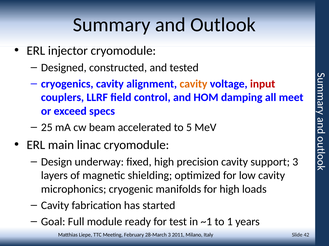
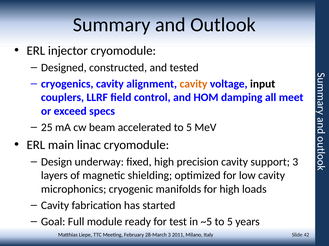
input colour: red -> black
~1: ~1 -> ~5
1 at (230, 222): 1 -> 5
